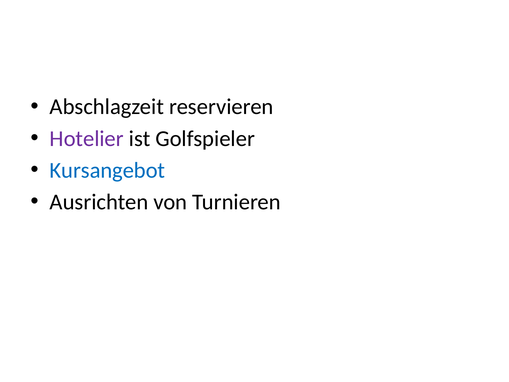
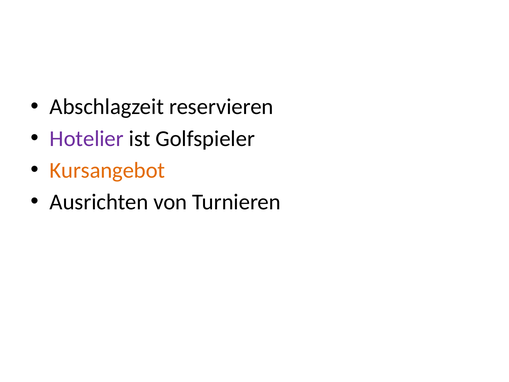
Kursangebot colour: blue -> orange
